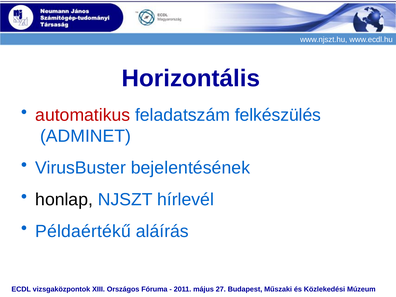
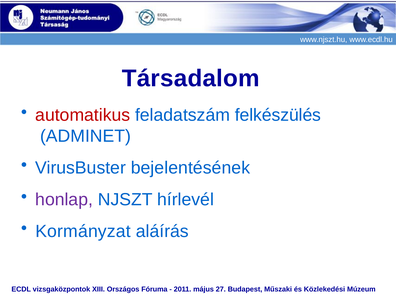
Horizontális: Horizontális -> Társadalom
honlap colour: black -> purple
Példaértékű: Példaértékű -> Kormányzat
